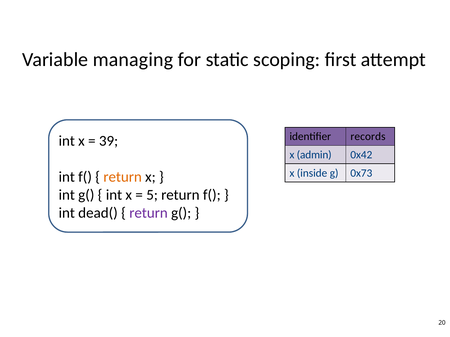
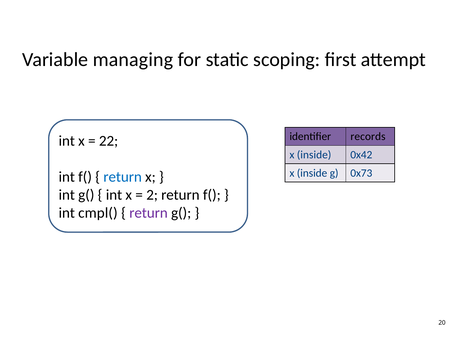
39: 39 -> 22
admin at (314, 155): admin -> inside
return at (123, 177) colour: orange -> blue
5: 5 -> 2
dead(: dead( -> cmpl(
